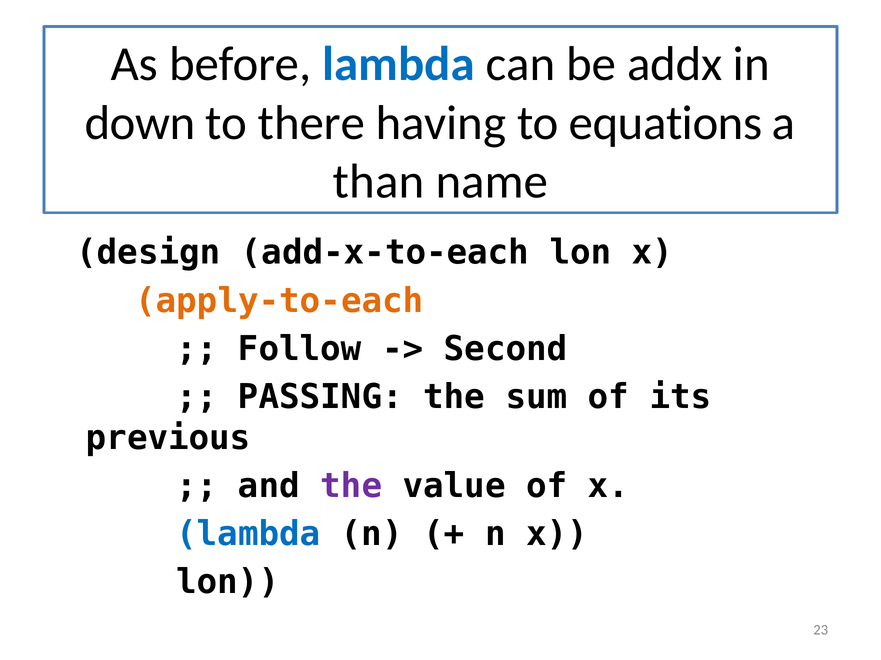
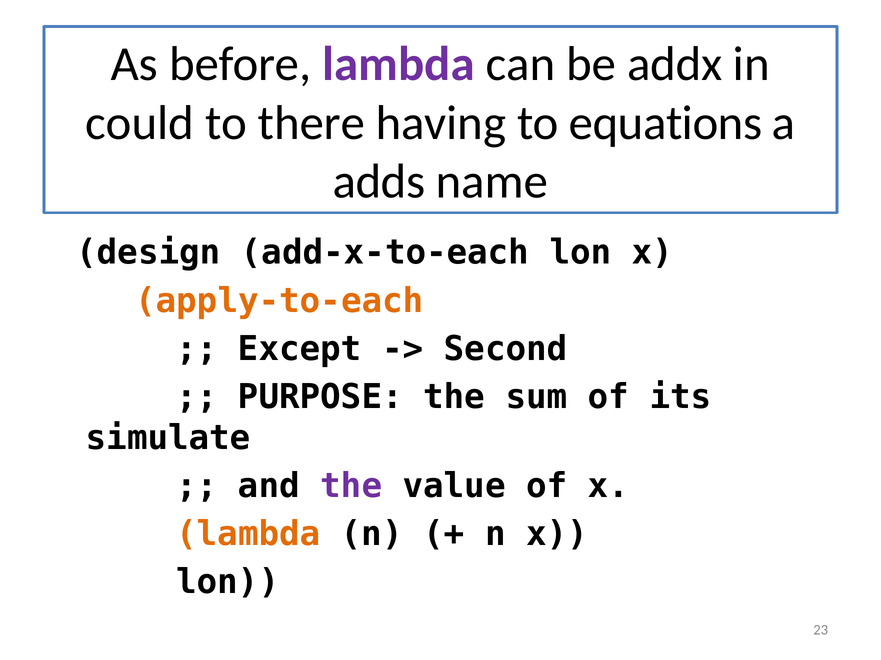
lambda at (399, 64) colour: blue -> purple
down: down -> could
than: than -> adds
Follow: Follow -> Except
PASSING: PASSING -> PURPOSE
previous: previous -> simulate
lambda at (248, 535) colour: blue -> orange
